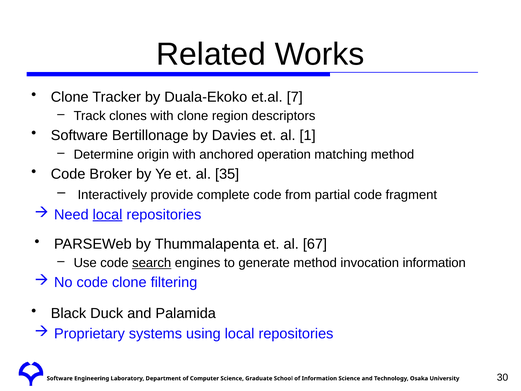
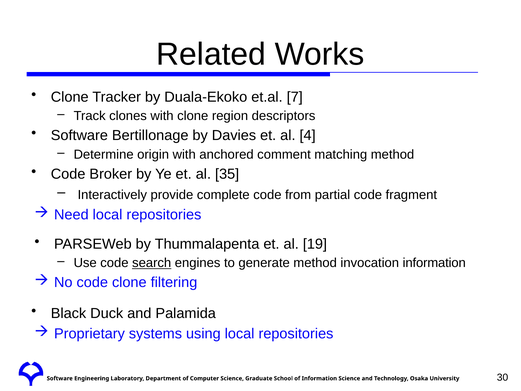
1: 1 -> 4
operation: operation -> comment
local at (108, 214) underline: present -> none
67: 67 -> 19
